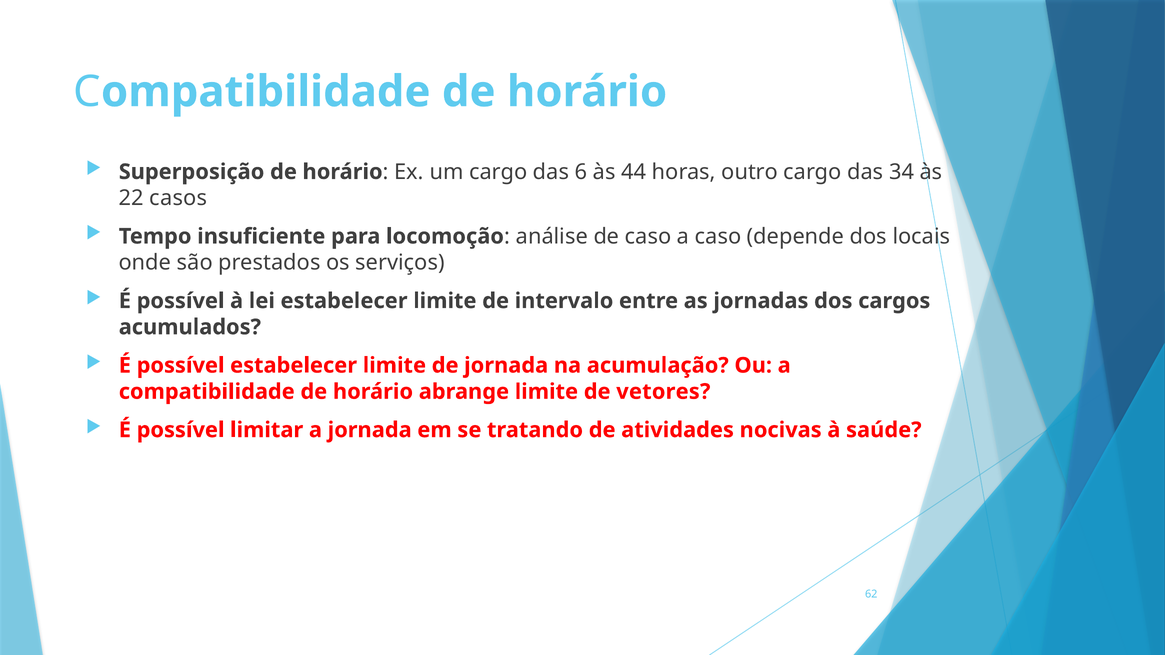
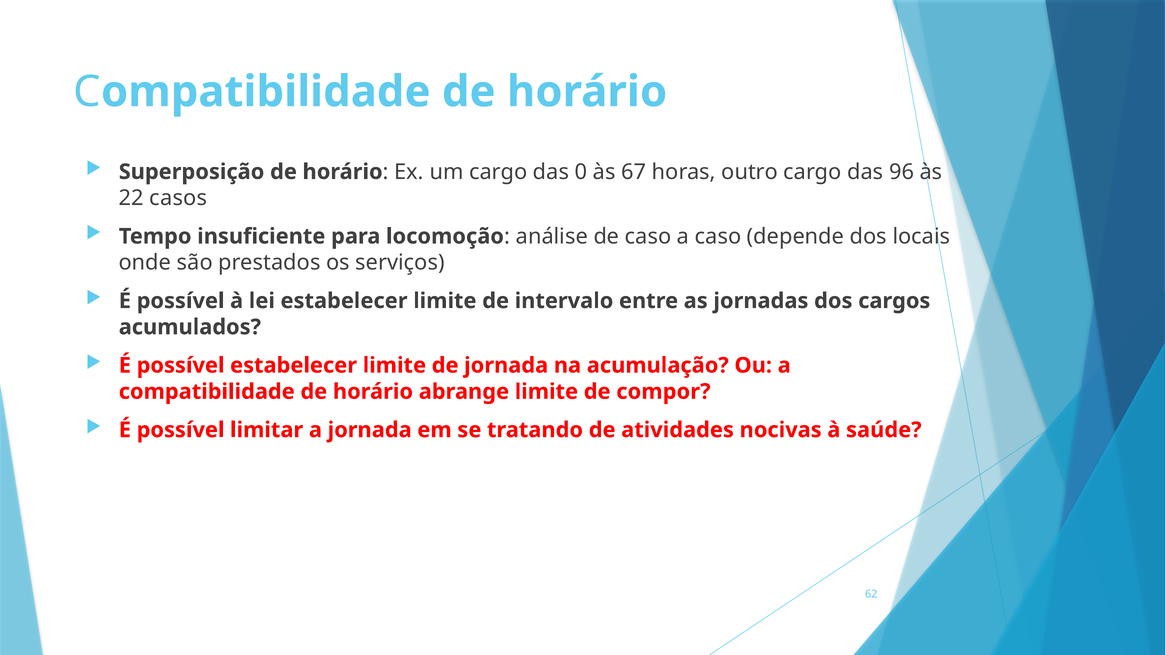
6: 6 -> 0
44: 44 -> 67
34: 34 -> 96
vetores: vetores -> compor
